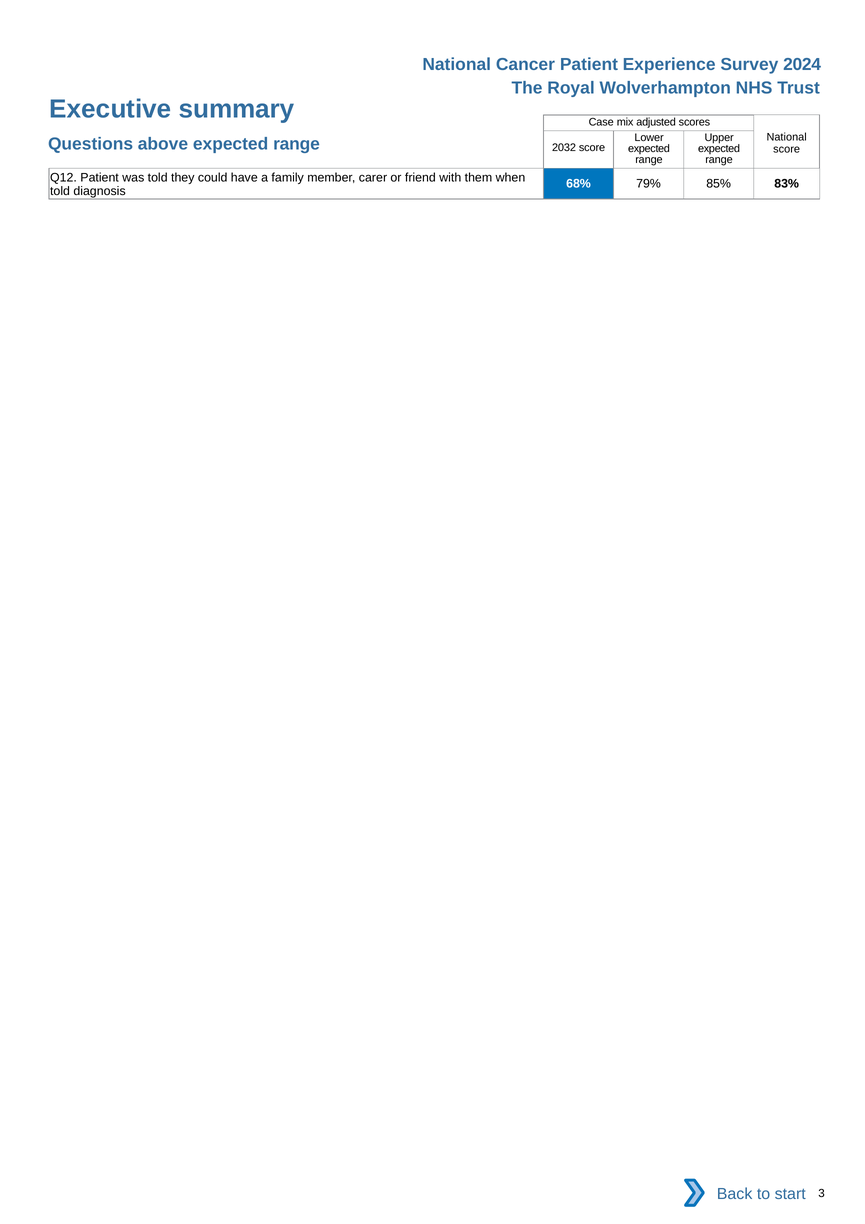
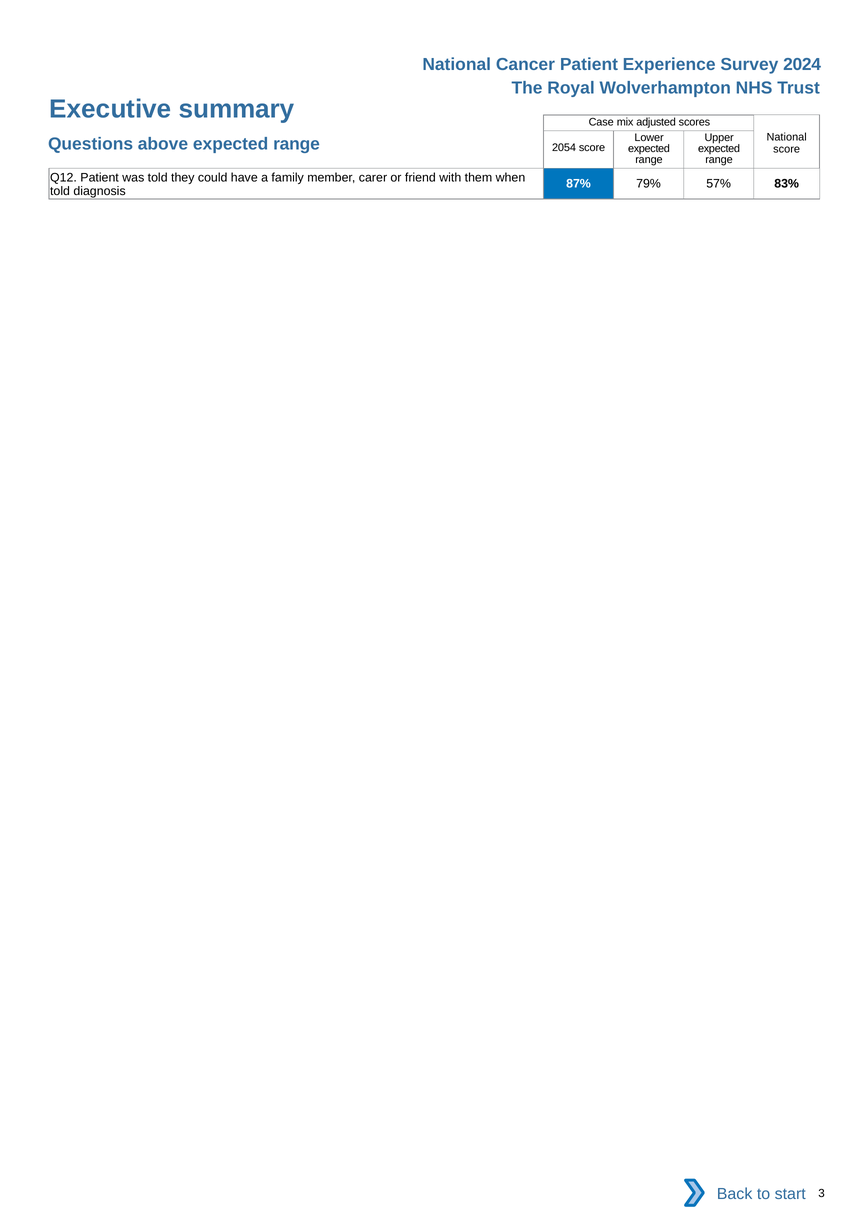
2032: 2032 -> 2054
68%: 68% -> 87%
85%: 85% -> 57%
